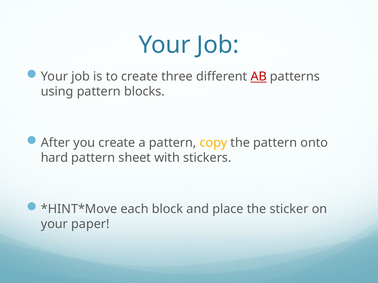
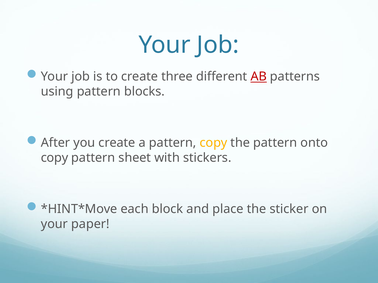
hard at (54, 158): hard -> copy
